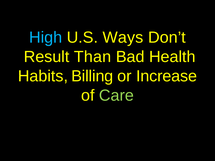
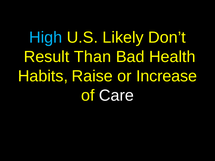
Ways: Ways -> Likely
Billing: Billing -> Raise
Care colour: light green -> white
